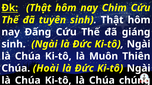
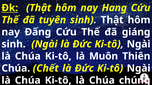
Chim: Chim -> Hang
Hoài: Hoài -> Chết
